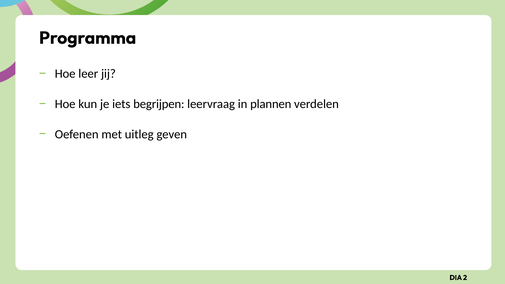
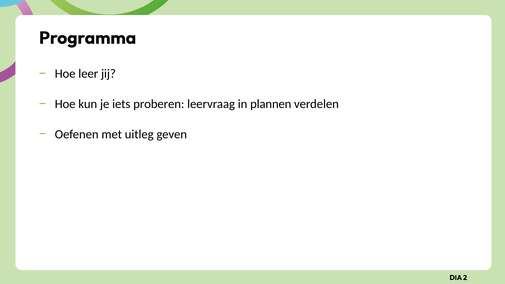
begrijpen: begrijpen -> proberen
